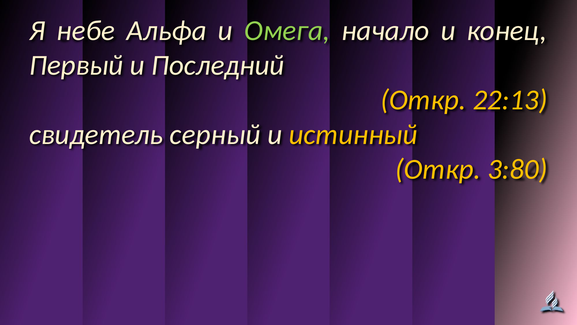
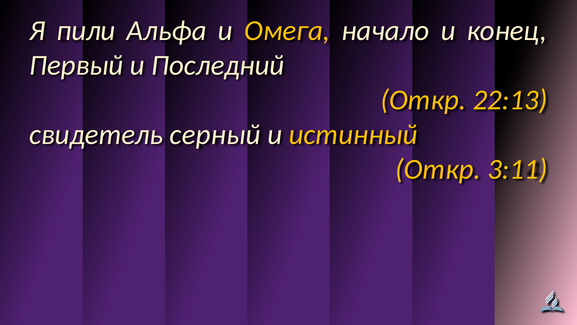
небе: небе -> пили
Омега colour: light green -> yellow
3:80: 3:80 -> 3:11
